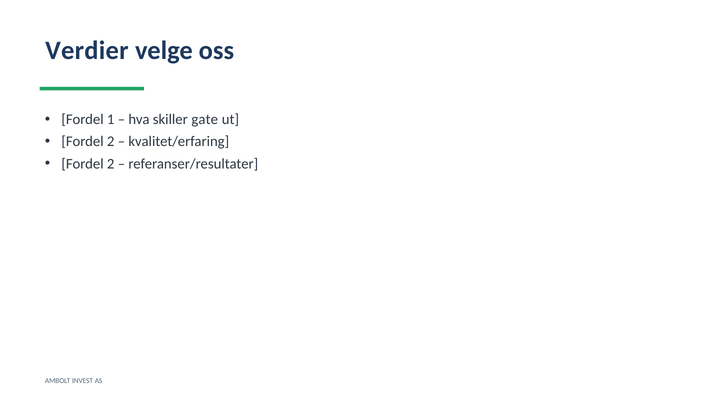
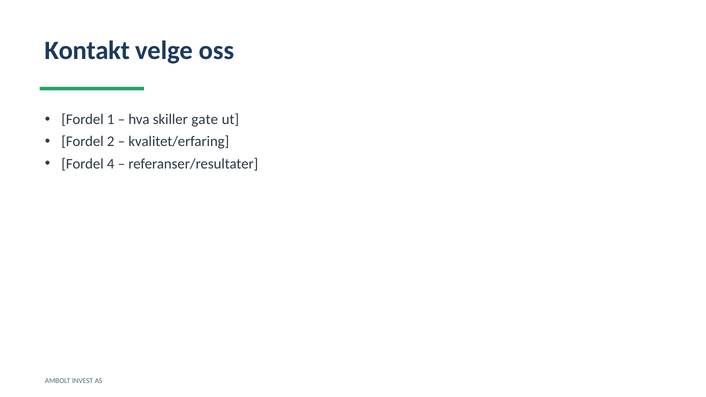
Verdier: Verdier -> Kontakt
2 at (111, 164): 2 -> 4
